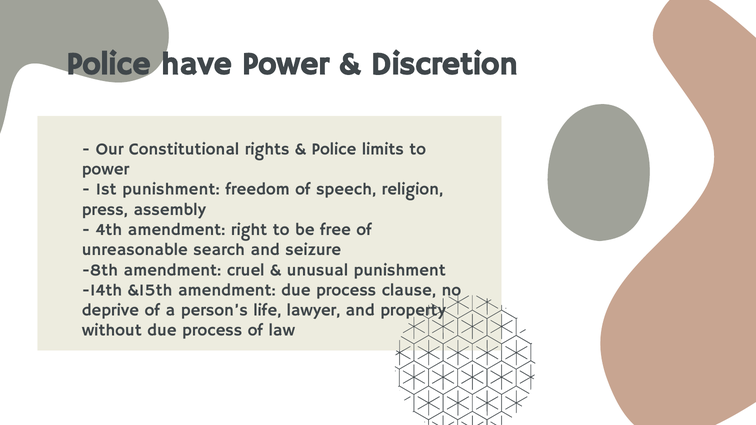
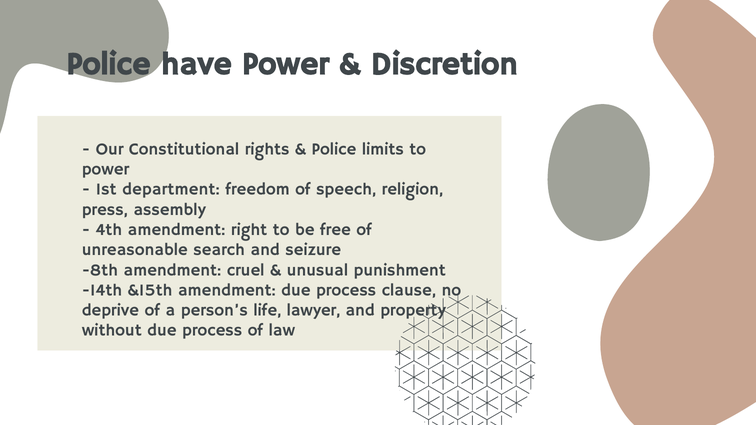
1st punishment: punishment -> department
